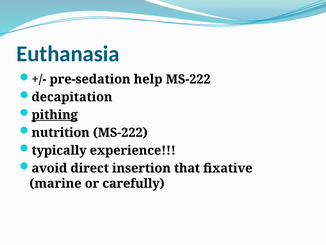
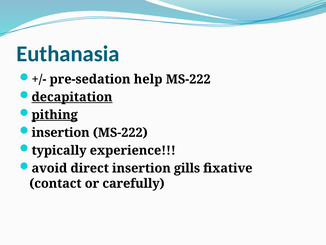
decapitation underline: none -> present
nutrition at (61, 132): nutrition -> insertion
that: that -> gills
marine: marine -> contact
